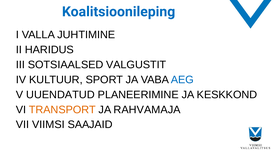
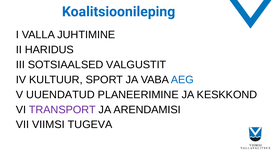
TRANSPORT colour: orange -> purple
RAHVAMAJA: RAHVAMAJA -> ARENDAMISI
SAAJAID: SAAJAID -> TUGEVA
